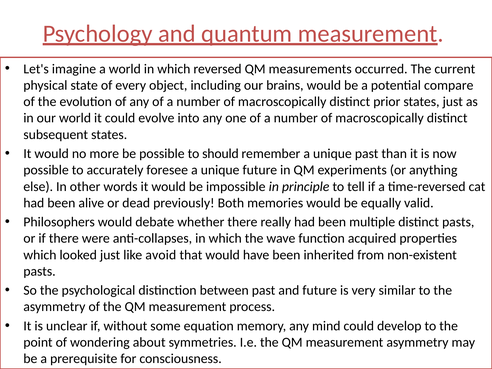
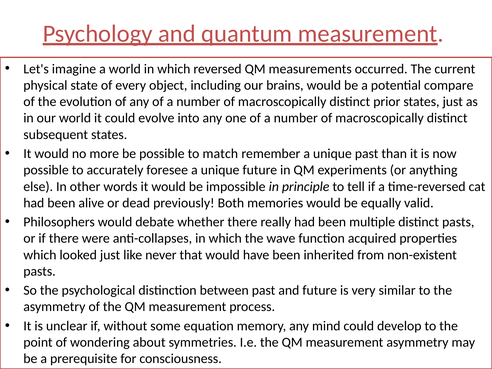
should: should -> match
avoid: avoid -> never
